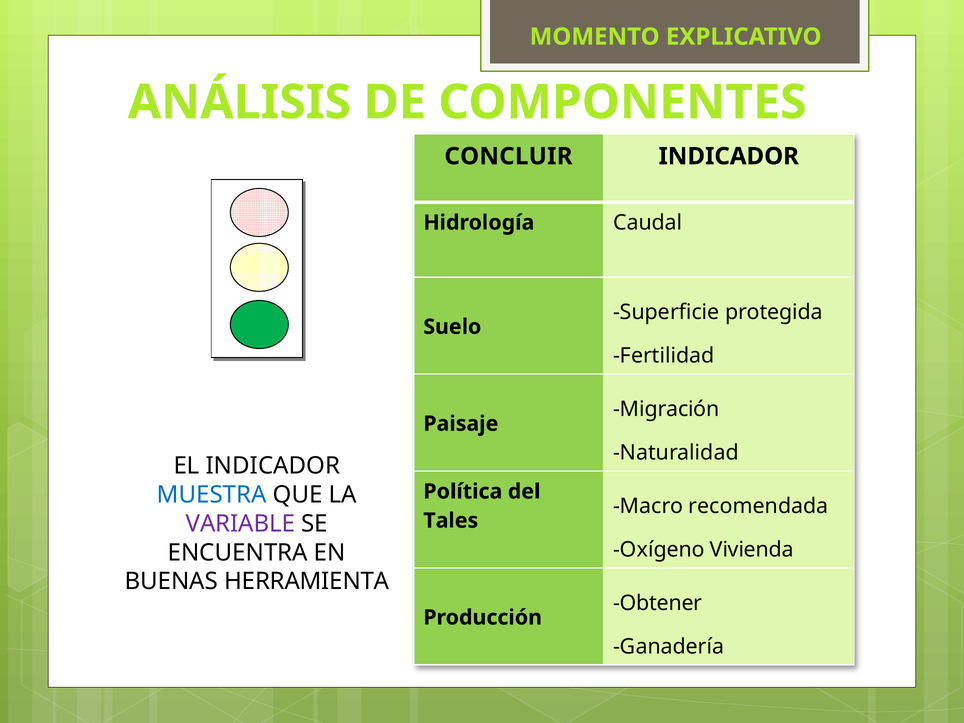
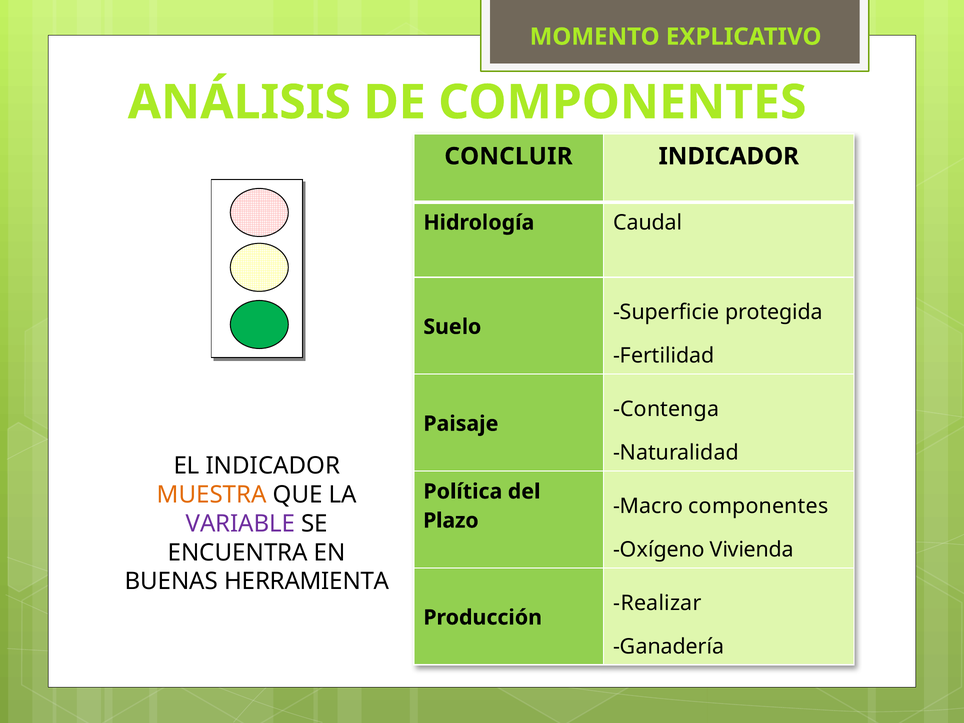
Migración: Migración -> Contenga
MUESTRA colour: blue -> orange
Macro recomendada: recomendada -> componentes
Tales: Tales -> Plazo
Obtener: Obtener -> Realizar
